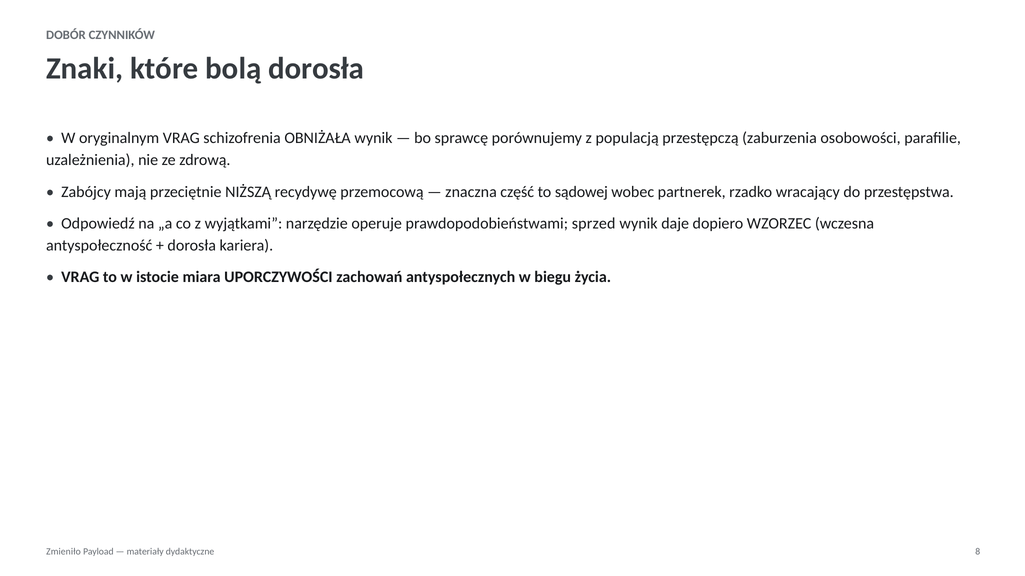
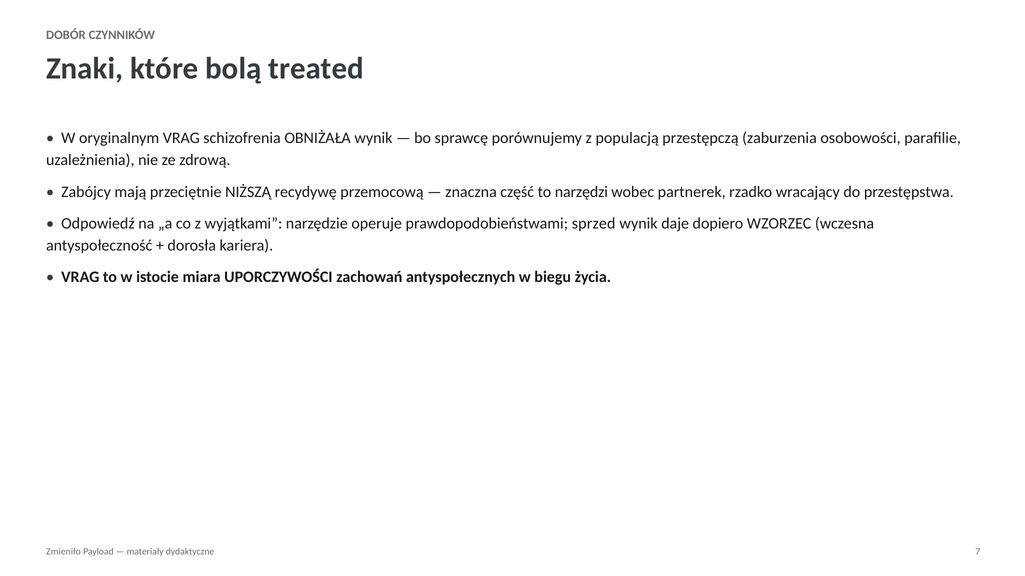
bolą dorosła: dorosła -> treated
sądowej: sądowej -> narzędzi
8: 8 -> 7
